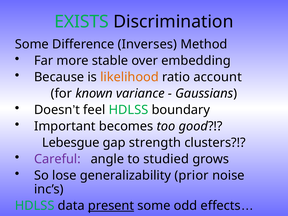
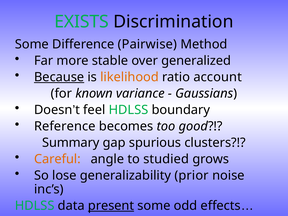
Inverses: Inverses -> Pairwise
embedding: embedding -> generalized
Because underline: none -> present
Important: Important -> Reference
Lebesgue: Lebesgue -> Summary
strength: strength -> spurious
Careful colour: purple -> orange
